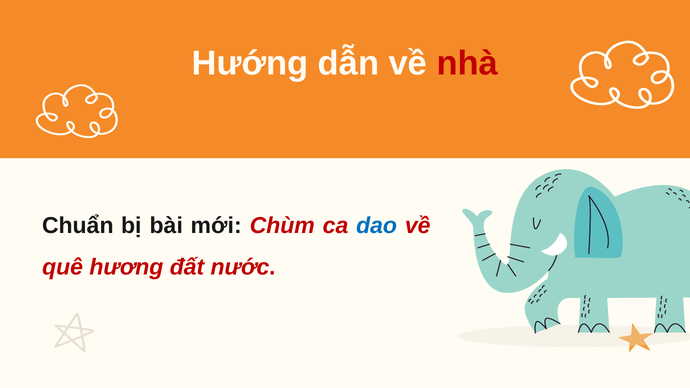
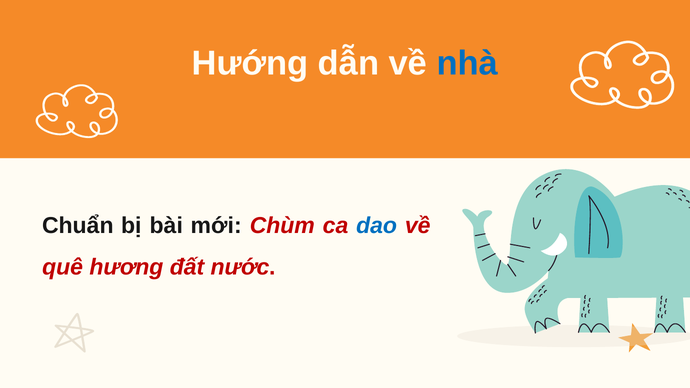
nhà colour: red -> blue
